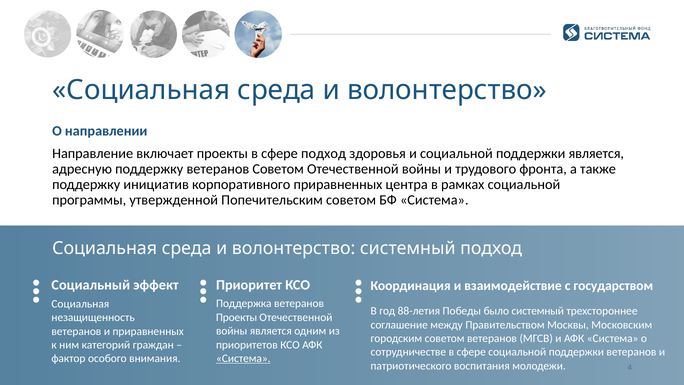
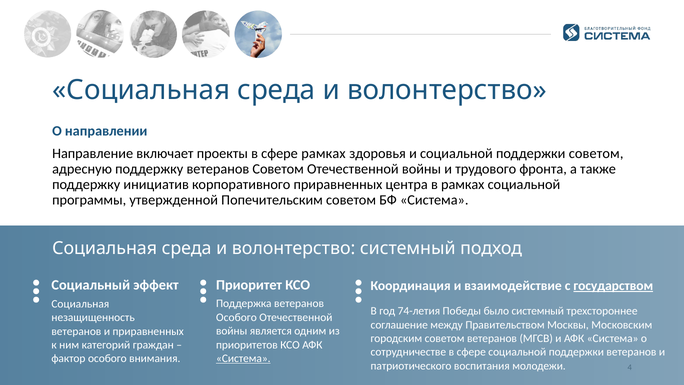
сфере подход: подход -> рамках
поддержки является: является -> советом
государством underline: none -> present
88-летия: 88-летия -> 74-летия
Проекты at (237, 317): Проекты -> Особого
